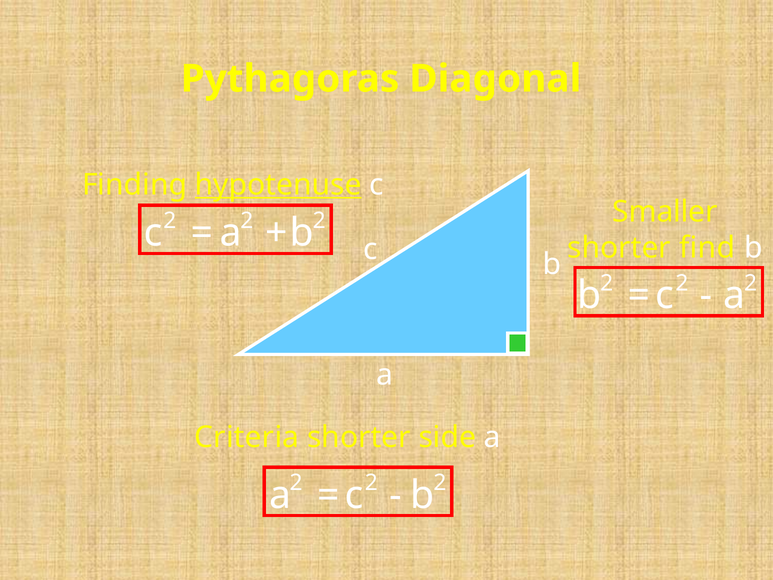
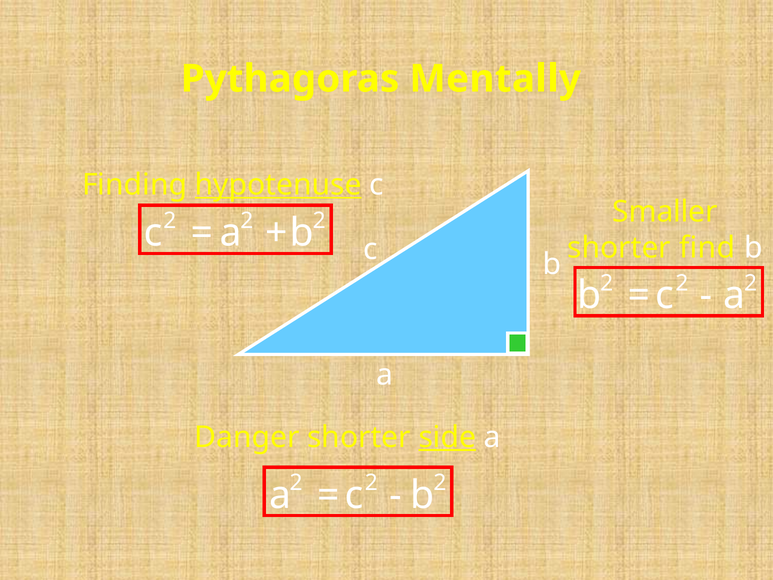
Diagonal: Diagonal -> Mentally
Criteria: Criteria -> Danger
side underline: none -> present
